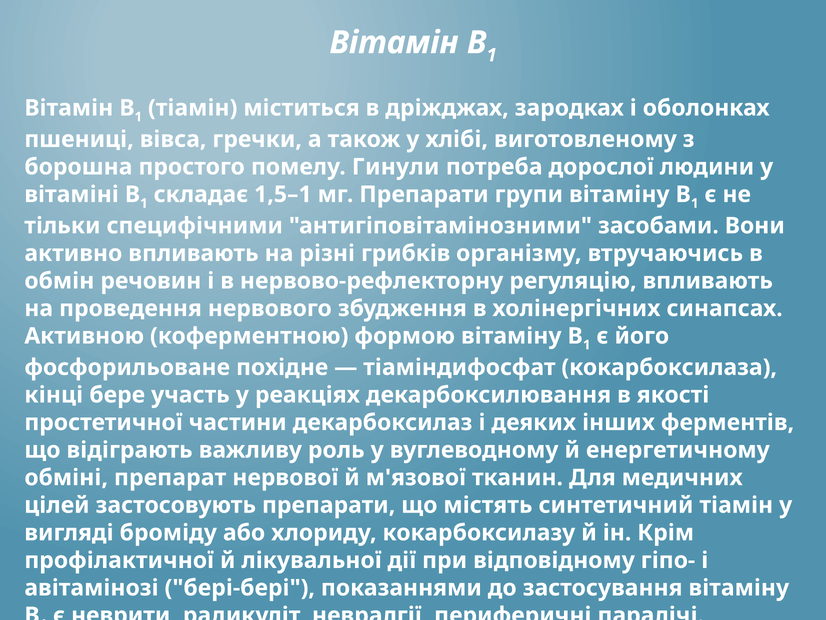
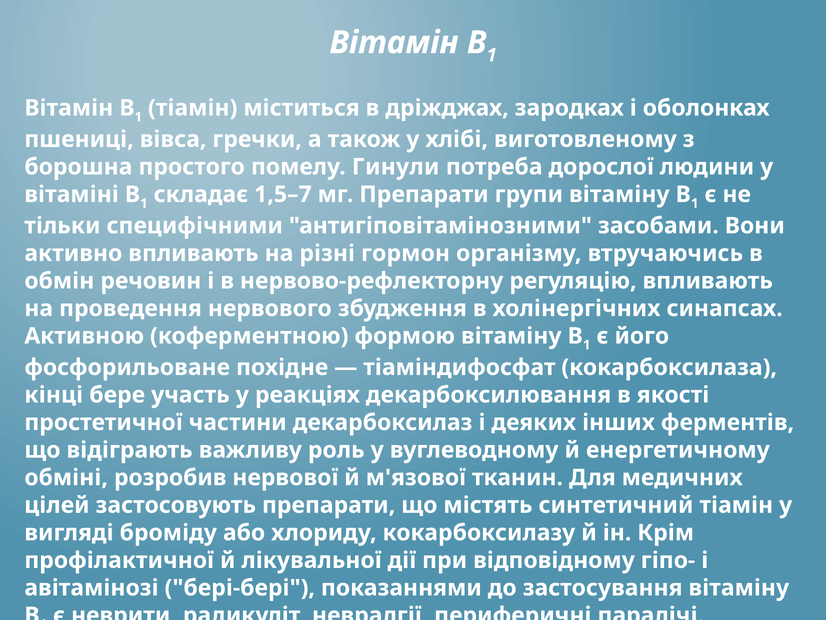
1,5–1: 1,5–1 -> 1,5–7
грибків: грибків -> гормон
препарат: препарат -> розробив
